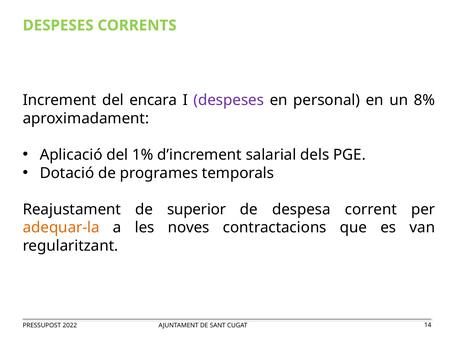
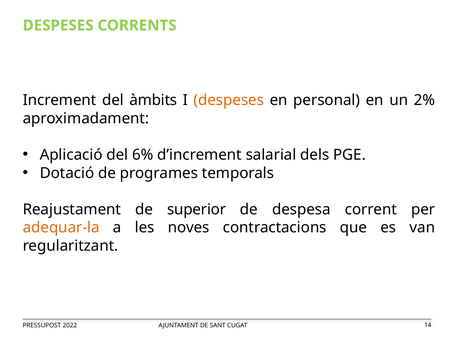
encara: encara -> àmbits
despeses at (229, 100) colour: purple -> orange
8%: 8% -> 2%
1%: 1% -> 6%
